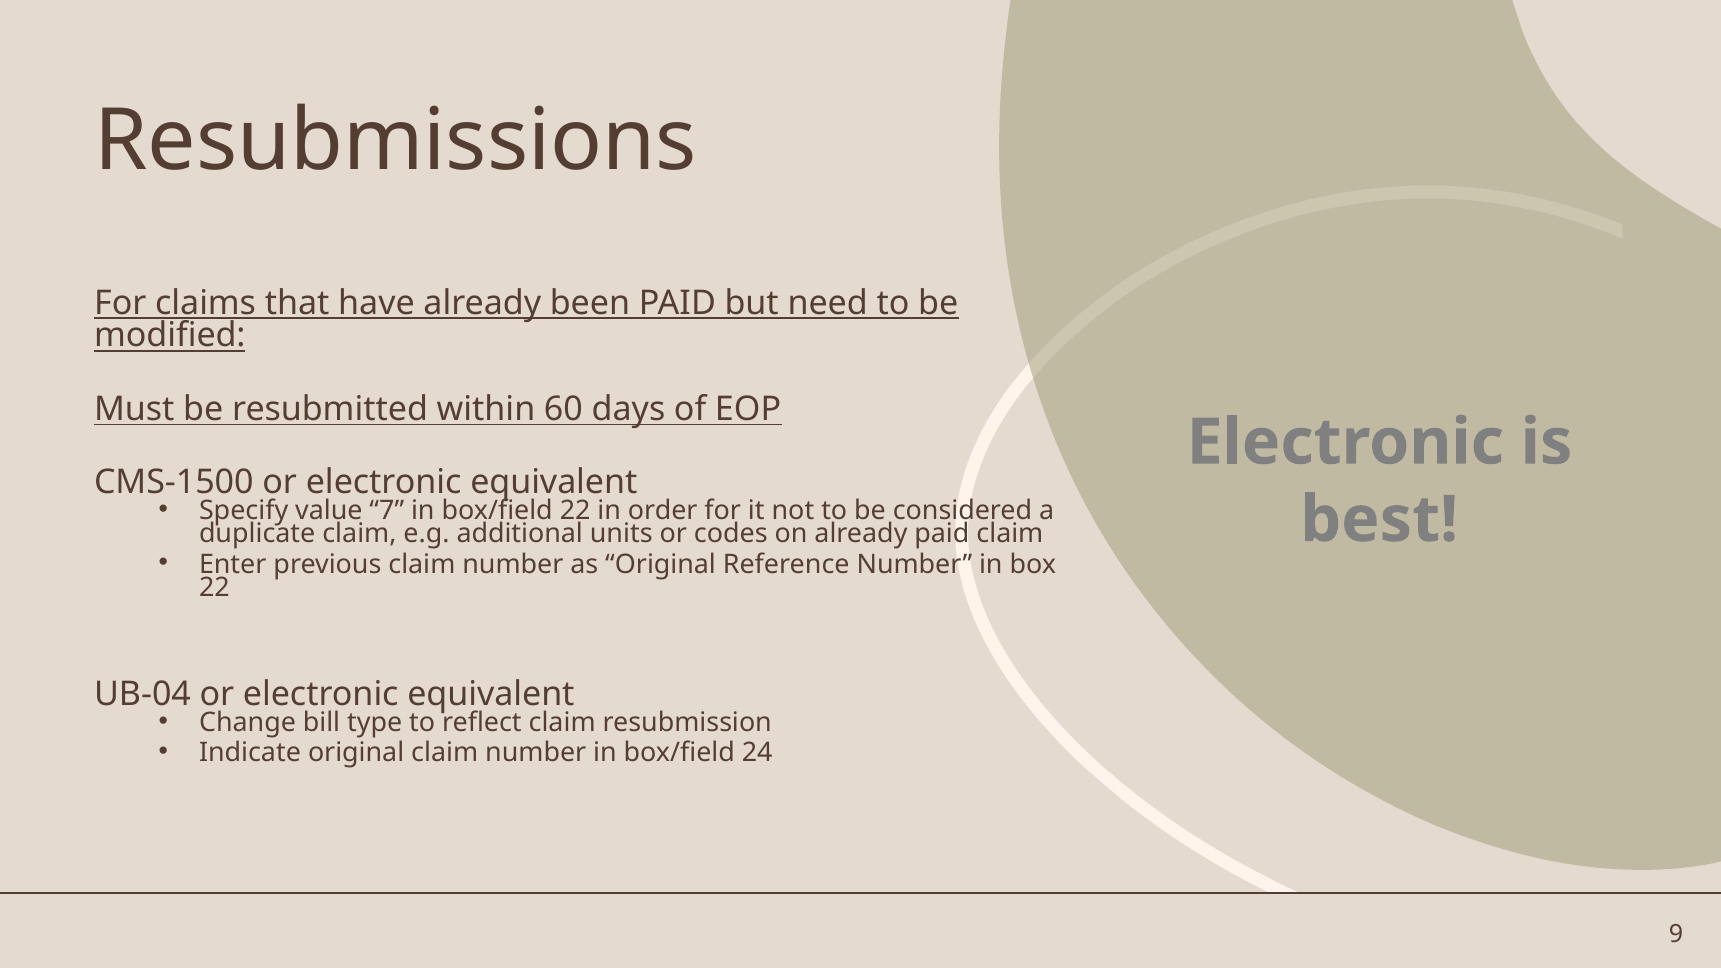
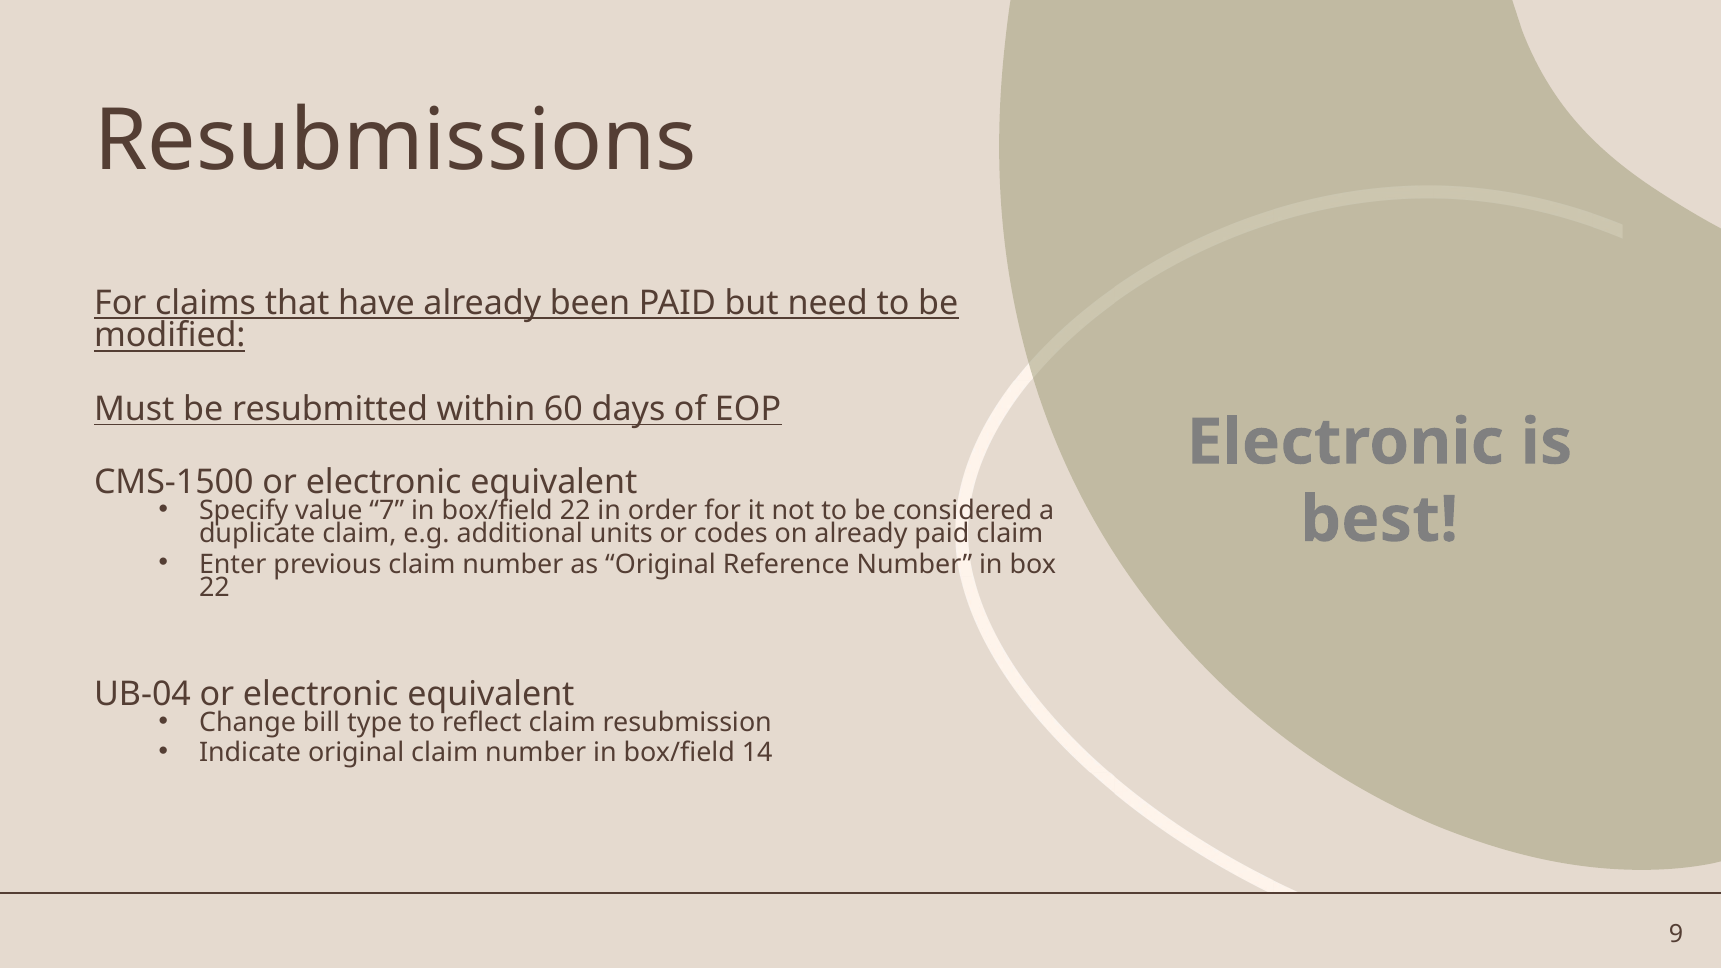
24: 24 -> 14
